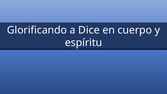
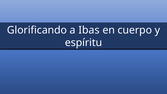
Dice: Dice -> Ibas
